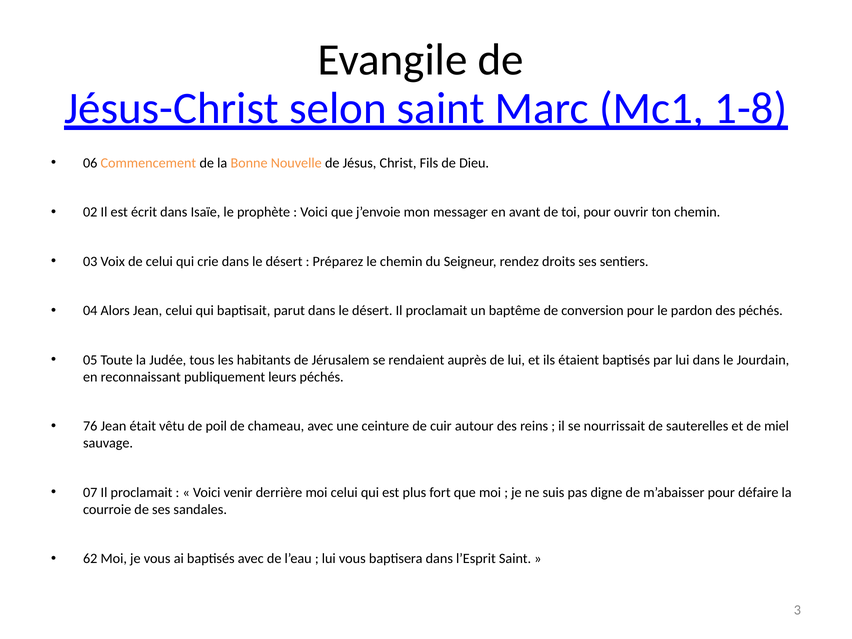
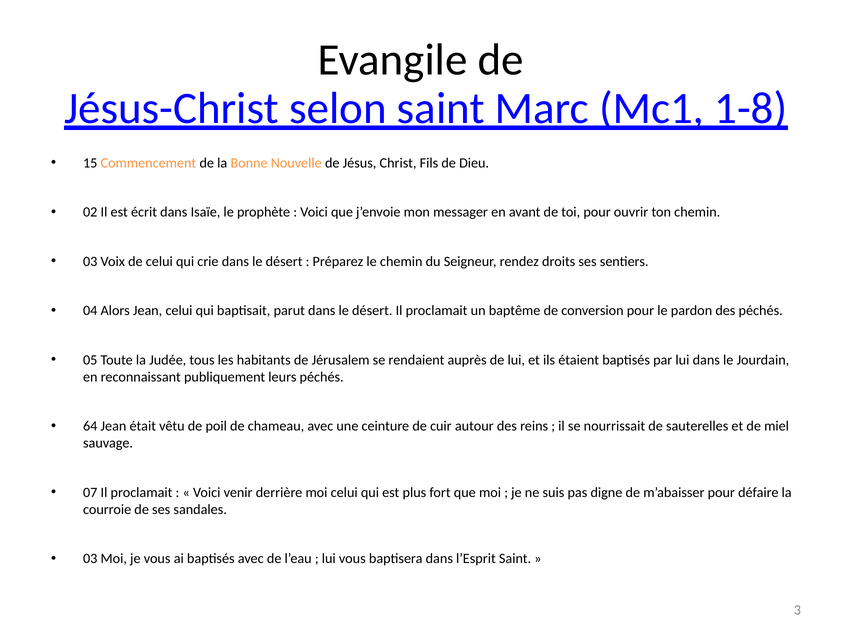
06: 06 -> 15
76: 76 -> 64
62 at (90, 559): 62 -> 03
